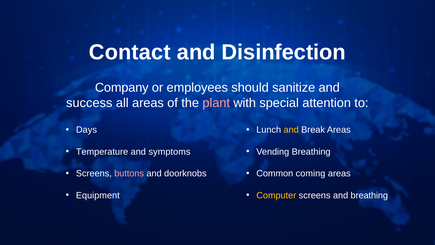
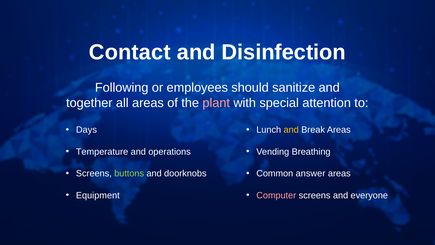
Company: Company -> Following
success: success -> together
symptoms: symptoms -> operations
buttons colour: pink -> light green
coming: coming -> answer
Computer colour: yellow -> pink
and breathing: breathing -> everyone
